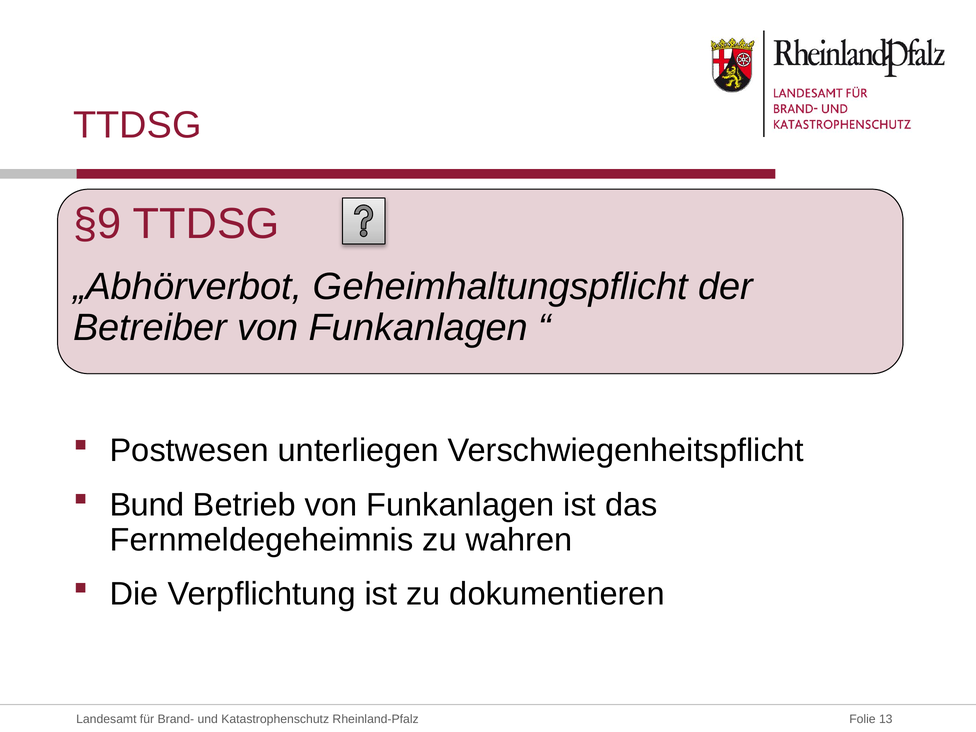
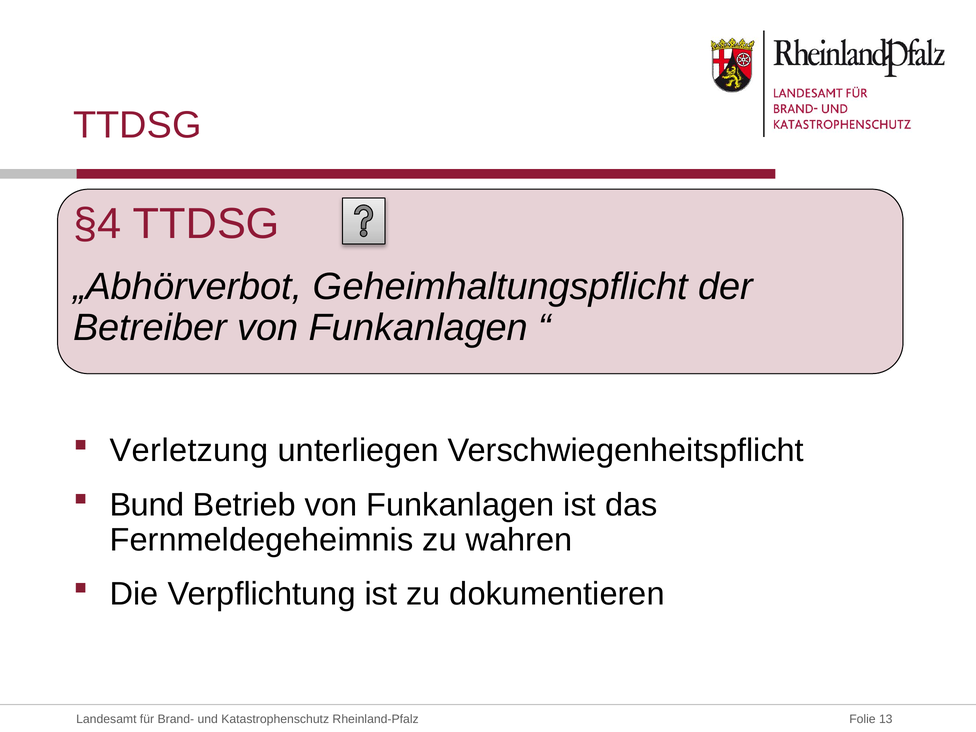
§9: §9 -> §4
Postwesen: Postwesen -> Verletzung
